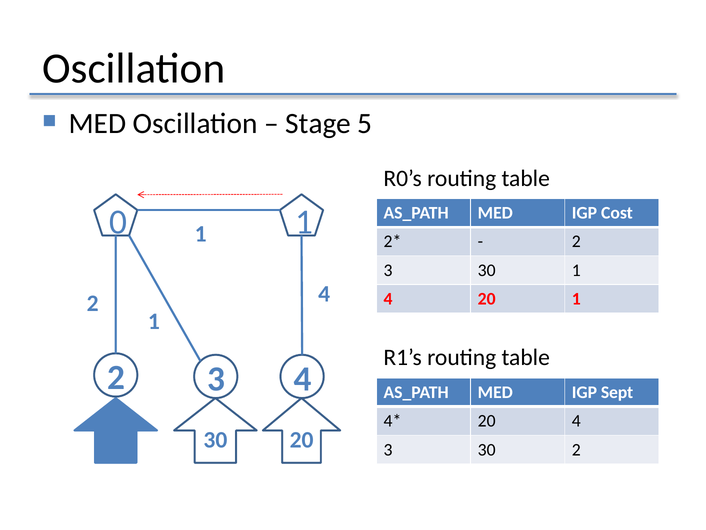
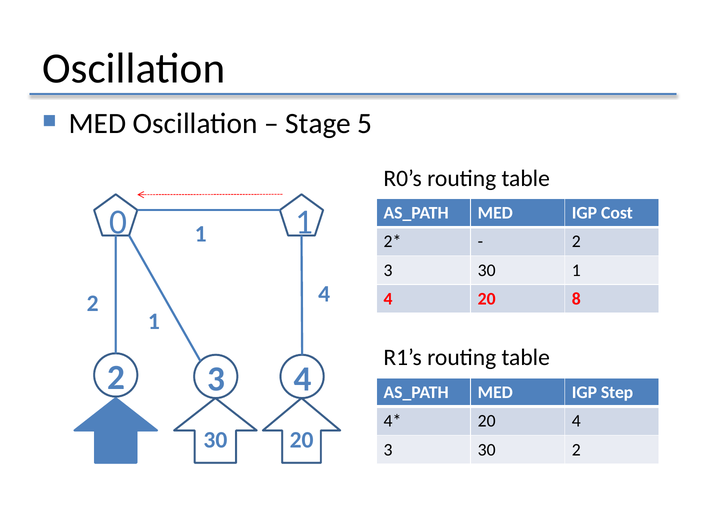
4 20 1: 1 -> 8
Sept: Sept -> Step
